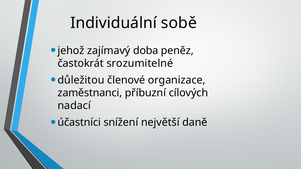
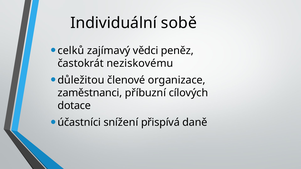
jehož: jehož -> celků
doba: doba -> vědci
srozumitelné: srozumitelné -> neziskovému
nadací: nadací -> dotace
největší: největší -> přispívá
